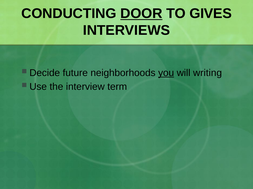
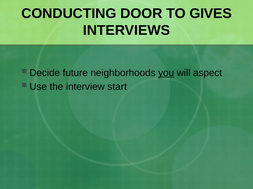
DOOR underline: present -> none
writing: writing -> aspect
term: term -> start
